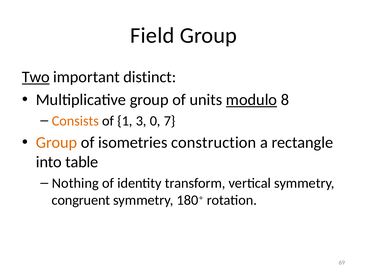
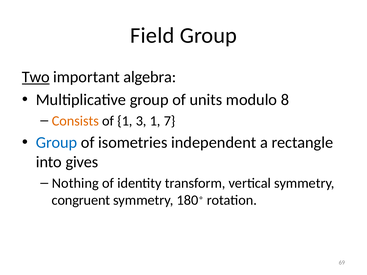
distinct: distinct -> algebra
modulo underline: present -> none
3 0: 0 -> 1
Group at (57, 143) colour: orange -> blue
construction: construction -> independent
table: table -> gives
